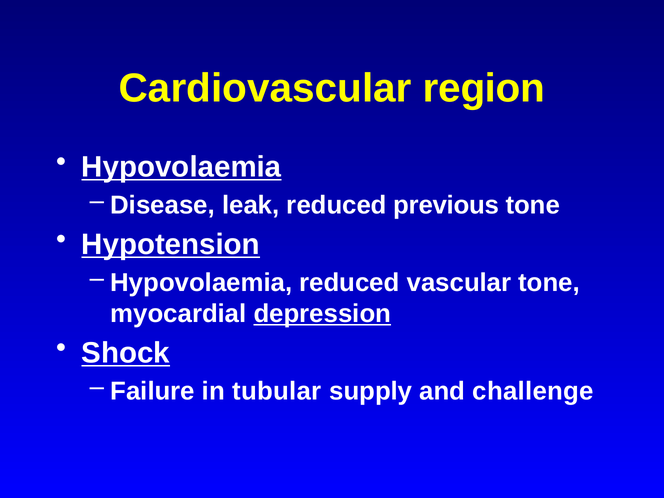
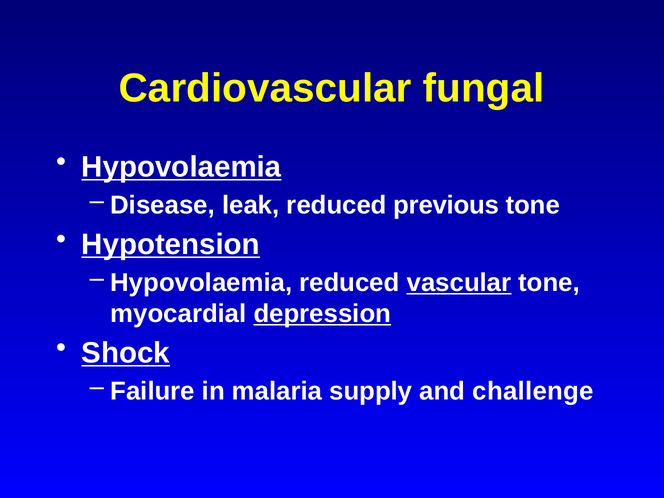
region: region -> fungal
vascular underline: none -> present
tubular: tubular -> malaria
